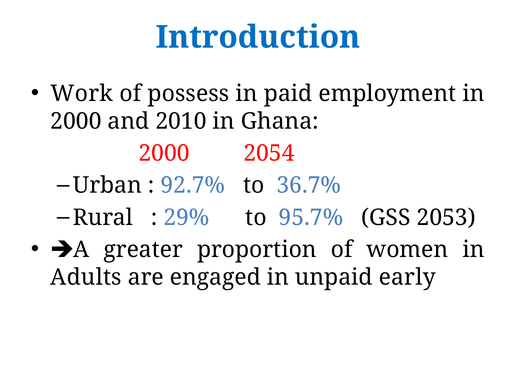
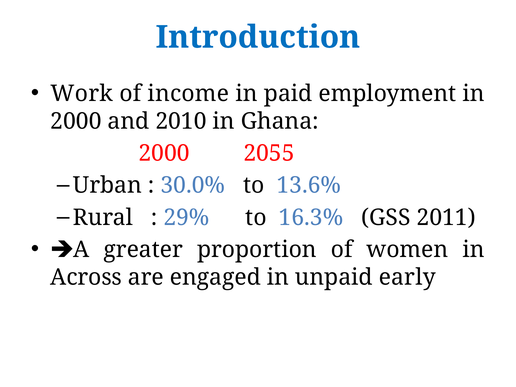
possess: possess -> income
2054: 2054 -> 2055
92.7%: 92.7% -> 30.0%
36.7%: 36.7% -> 13.6%
95.7%: 95.7% -> 16.3%
2053: 2053 -> 2011
Adults: Adults -> Across
